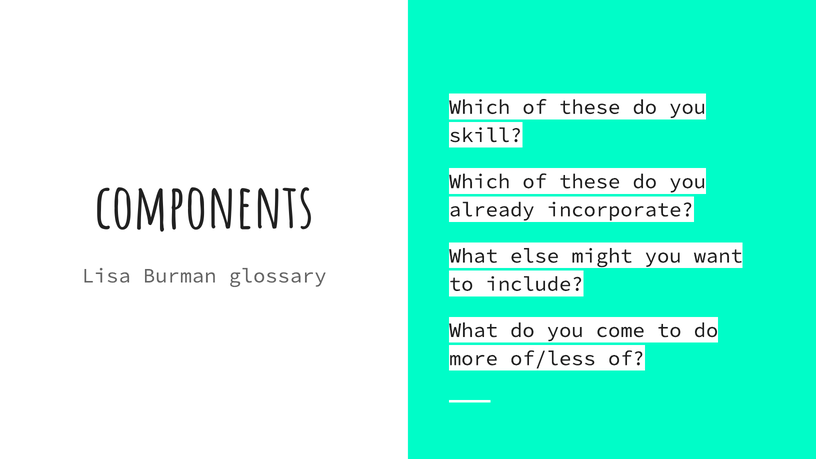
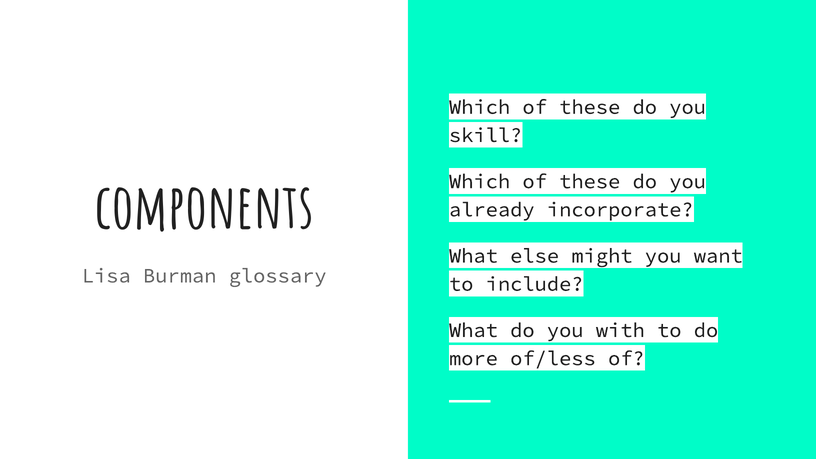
come: come -> with
